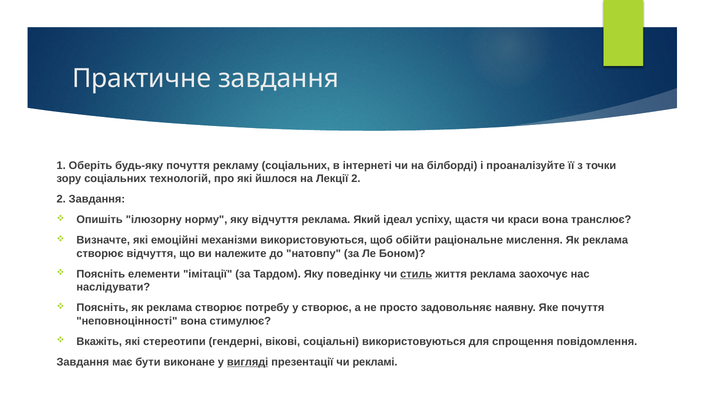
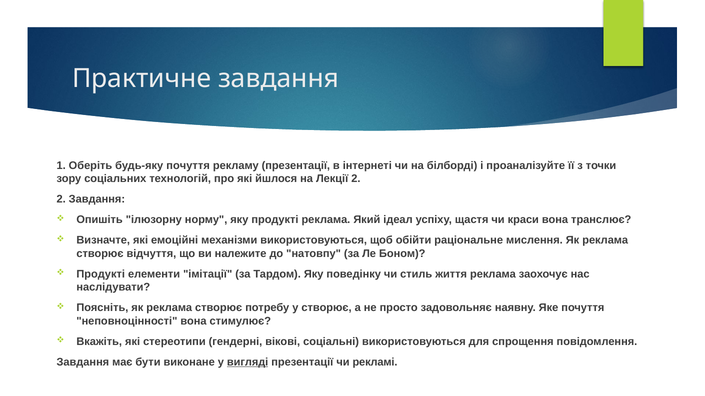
рекламу соціальних: соціальних -> презентації
яку відчуття: відчуття -> продукті
Поясніть at (101, 274): Поясніть -> Продукті
стиль underline: present -> none
